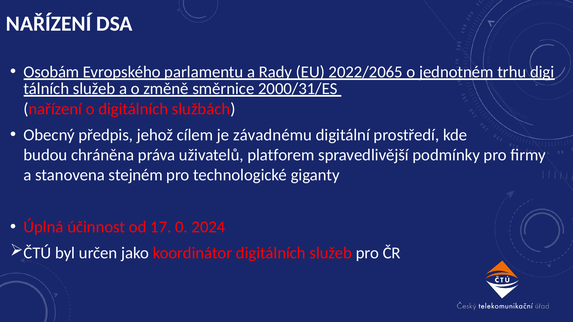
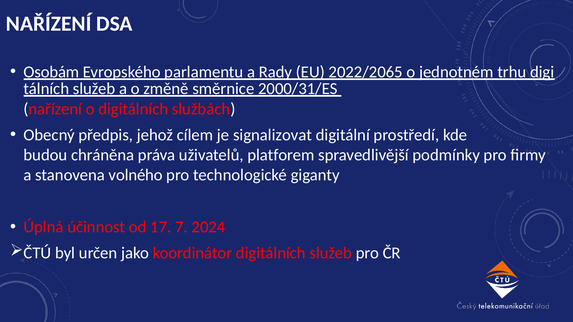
závadnému: závadnému -> signalizovat
stejném: stejném -> volného
0: 0 -> 7
